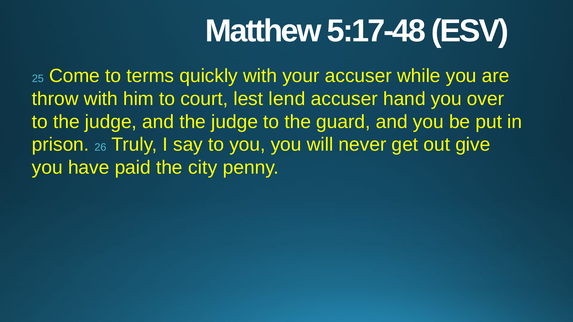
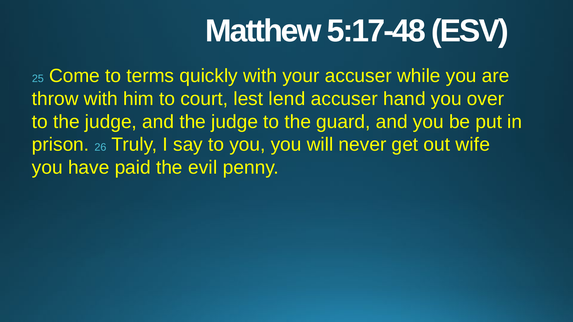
give: give -> wife
city: city -> evil
